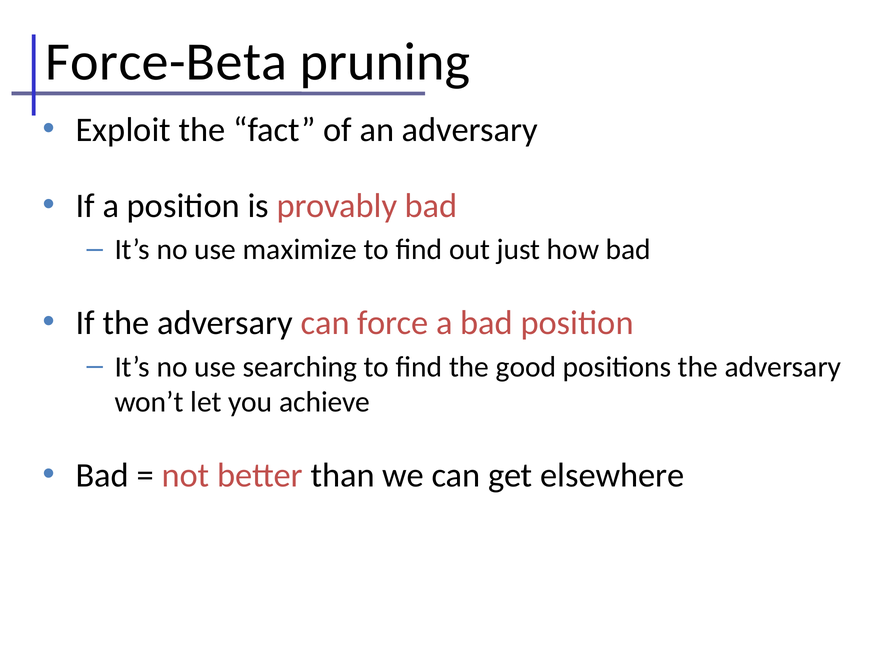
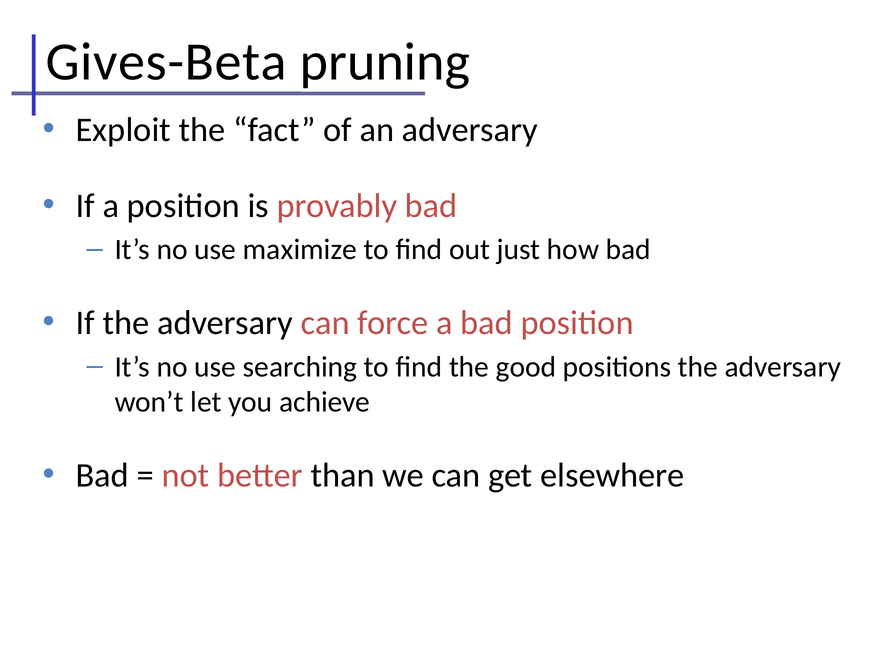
Force-Beta: Force-Beta -> Gives-Beta
